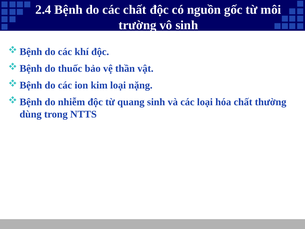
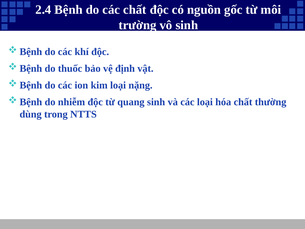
thần: thần -> định
